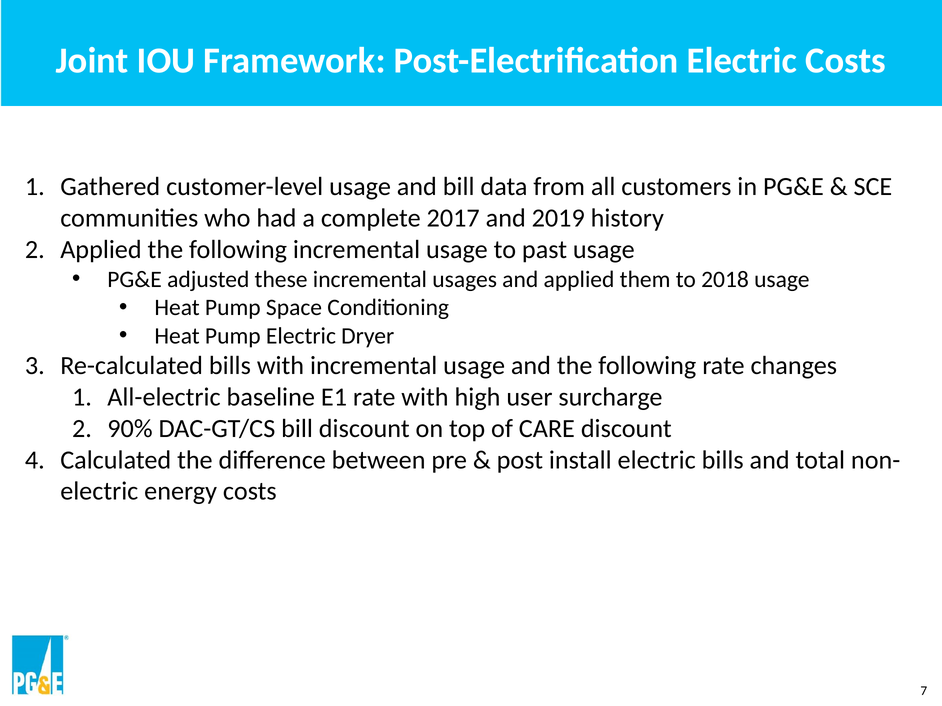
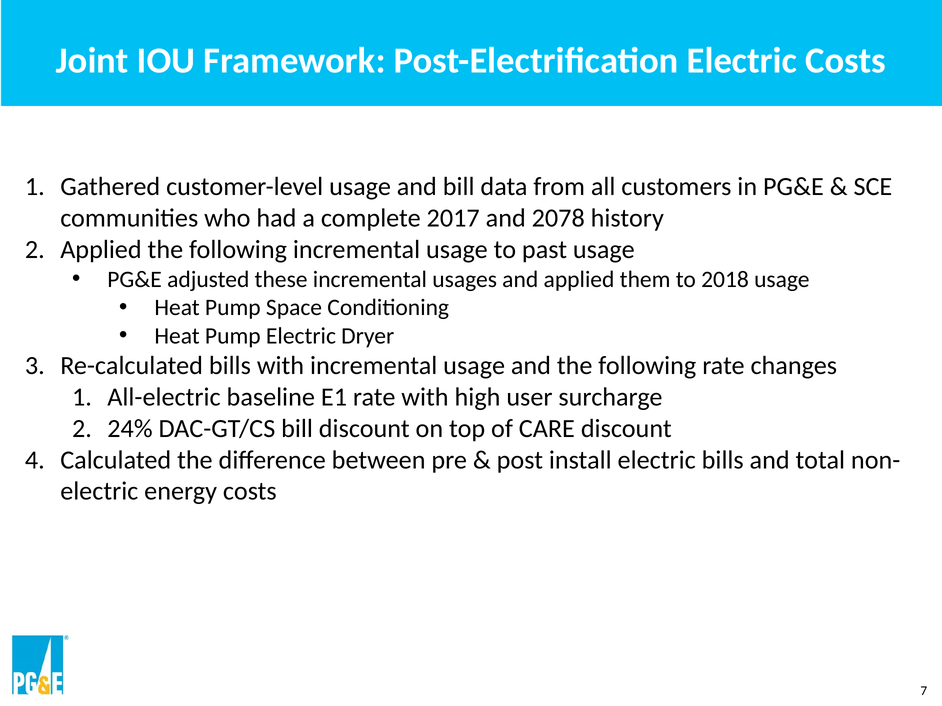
2019: 2019 -> 2078
90%: 90% -> 24%
